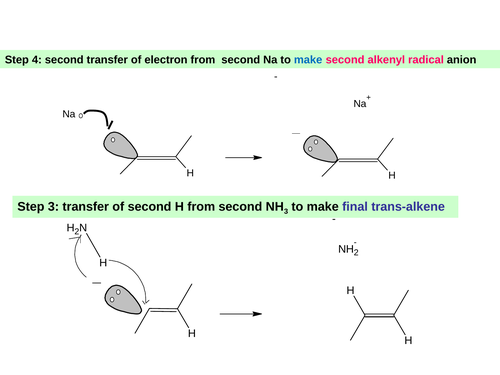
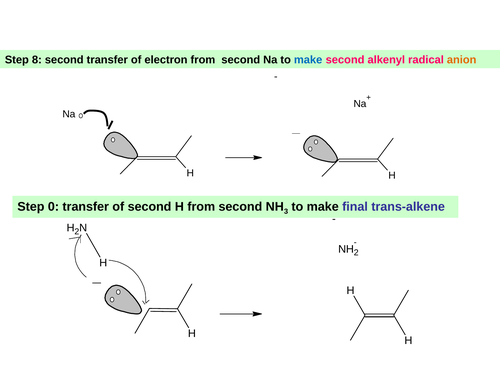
4: 4 -> 8
anion colour: black -> orange
Step 3: 3 -> 0
